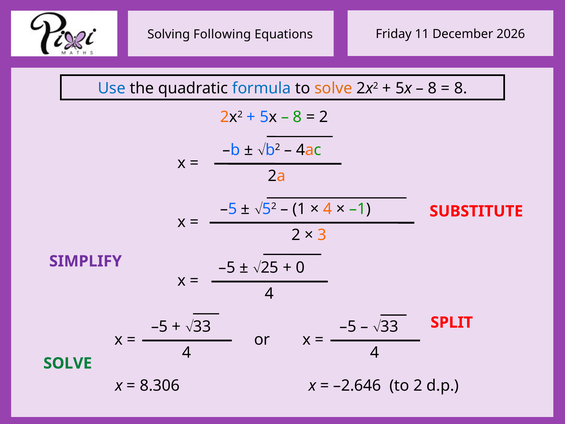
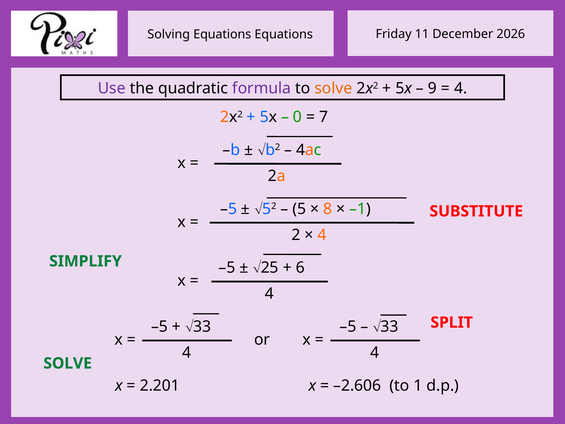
Following at (222, 34): Following -> Equations
Use colour: blue -> purple
formula colour: blue -> purple
8 at (432, 88): 8 -> 9
8 at (461, 88): 8 -> 4
8 at (297, 117): 8 -> 0
2 at (324, 117): 2 -> 7
1: 1 -> 5
4 at (328, 209): 4 -> 8
3 at (322, 235): 3 -> 4
SIMPLIFY colour: purple -> green
0: 0 -> 6
8.306: 8.306 -> 2.201
–2.646: –2.646 -> –2.606
to 2: 2 -> 1
